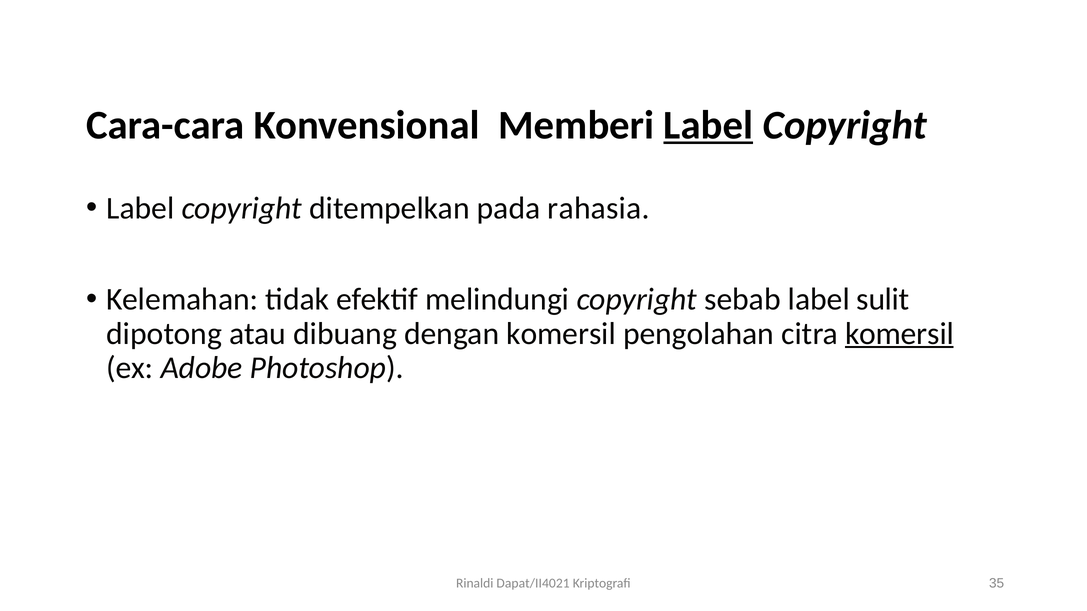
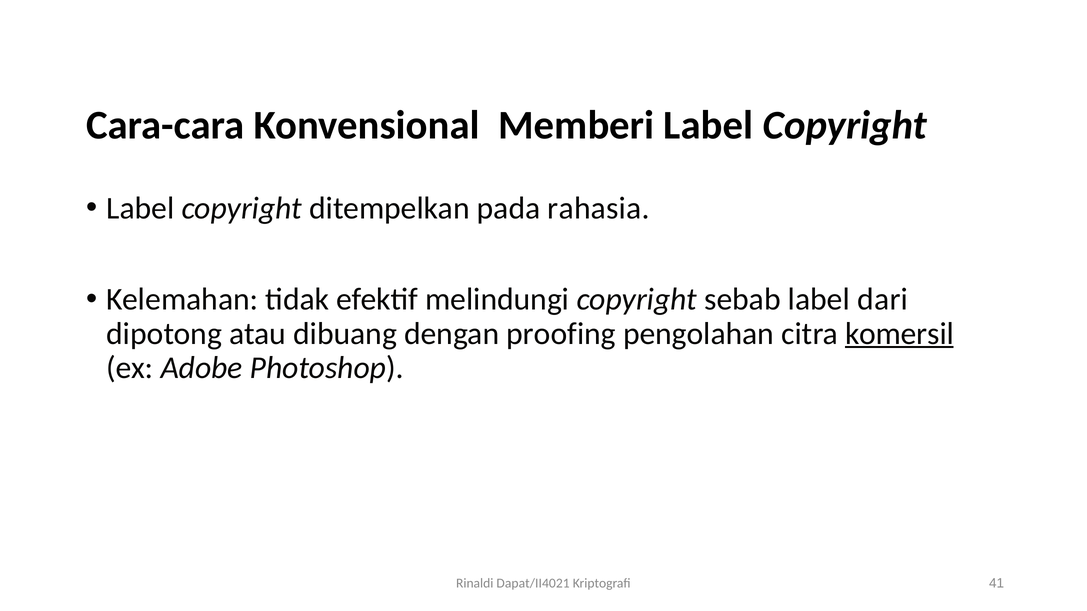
Label at (708, 125) underline: present -> none
sulit: sulit -> dari
dengan komersil: komersil -> proofing
35: 35 -> 41
